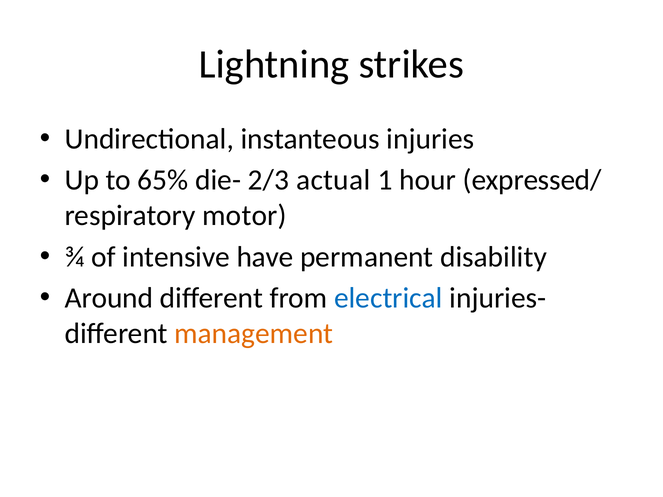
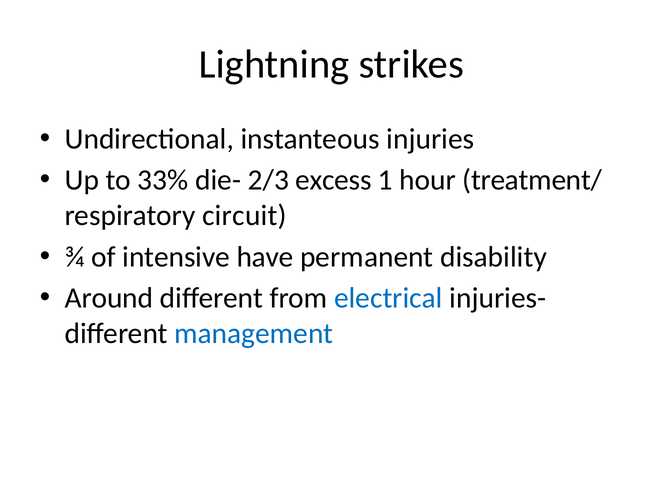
65%: 65% -> 33%
actual: actual -> excess
expressed/: expressed/ -> treatment/
motor: motor -> circuit
management colour: orange -> blue
